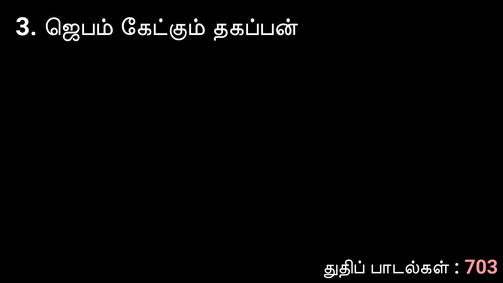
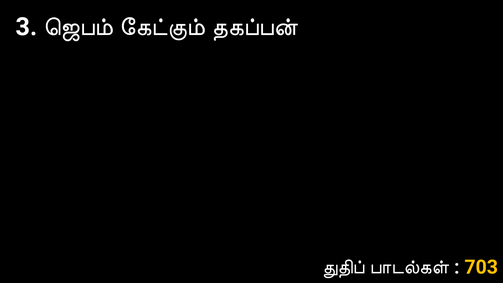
703 colour: pink -> yellow
